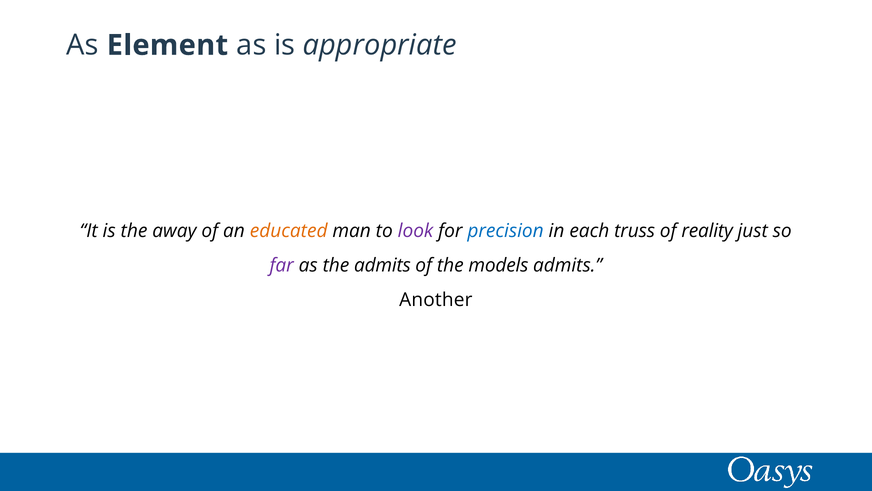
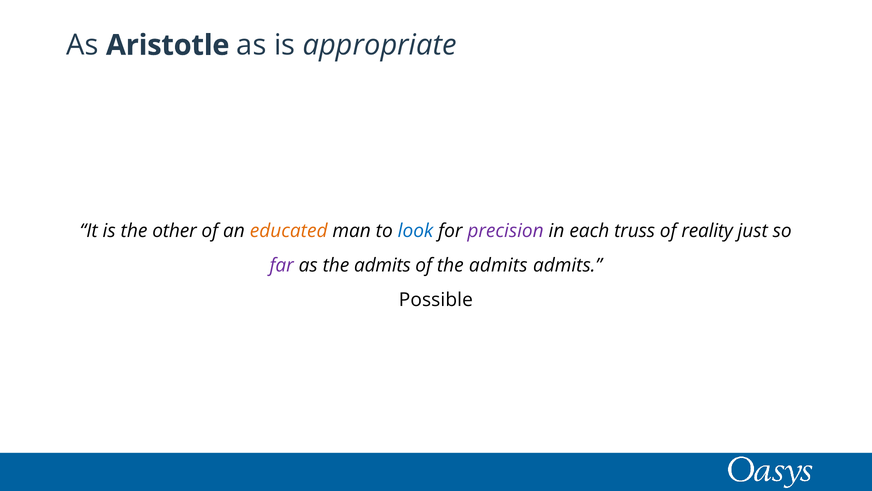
Element: Element -> Aristotle
away: away -> other
look colour: purple -> blue
precision colour: blue -> purple
of the models: models -> admits
Another: Another -> Possible
